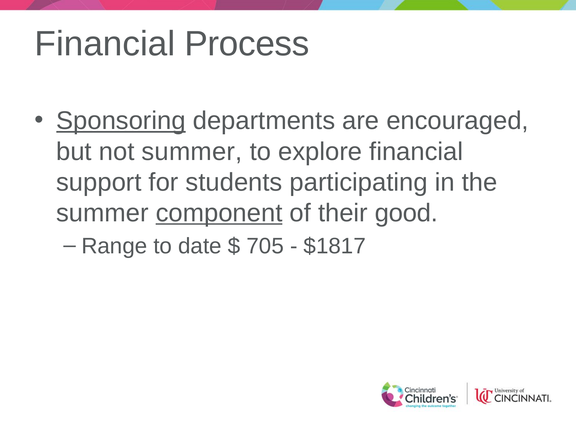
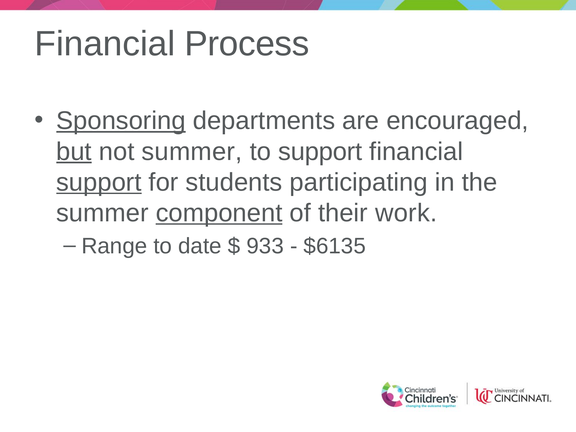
but underline: none -> present
to explore: explore -> support
support at (99, 182) underline: none -> present
good: good -> work
705: 705 -> 933
$1817: $1817 -> $6135
